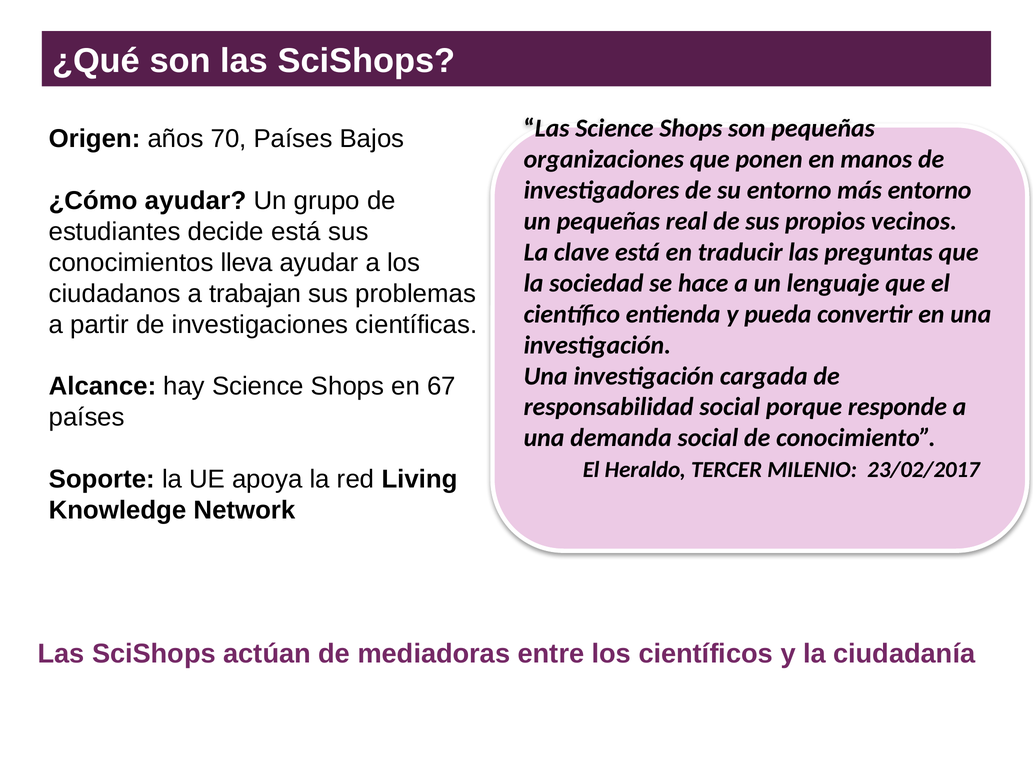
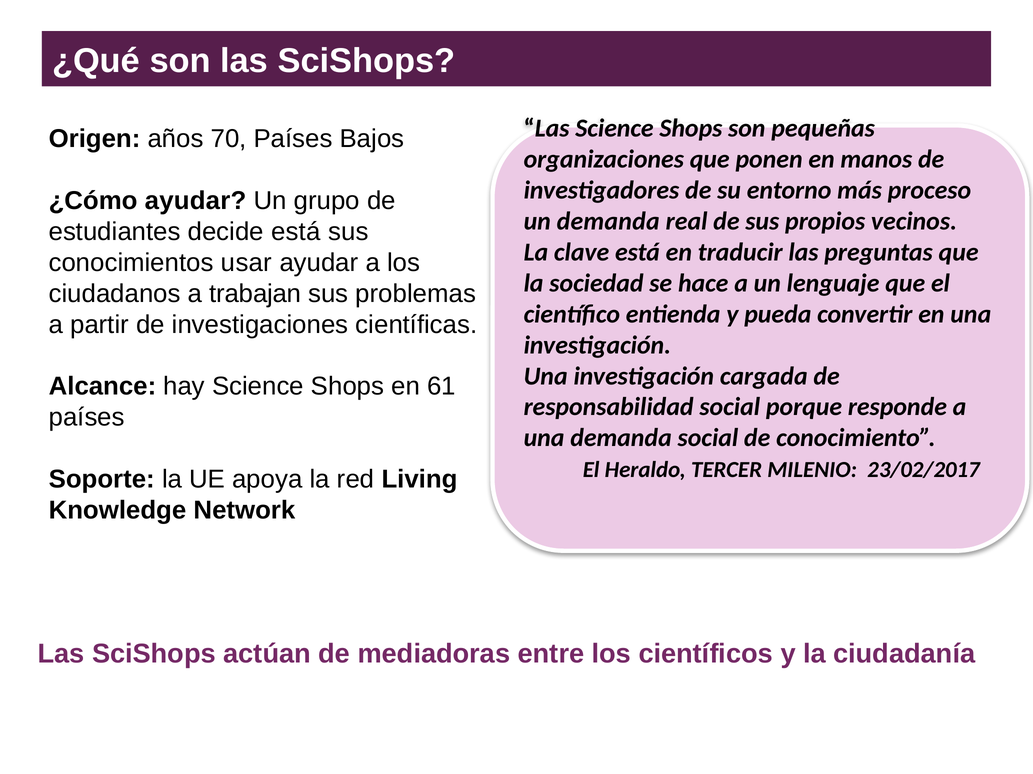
más entorno: entorno -> proceso
un pequeñas: pequeñas -> demanda
lleva: lleva -> usar
67: 67 -> 61
